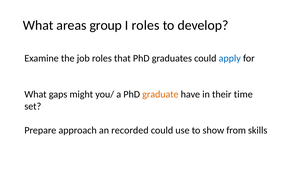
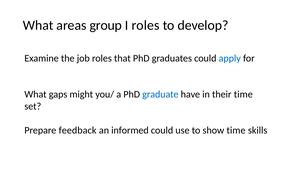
graduate colour: orange -> blue
approach: approach -> feedback
recorded: recorded -> informed
show from: from -> time
